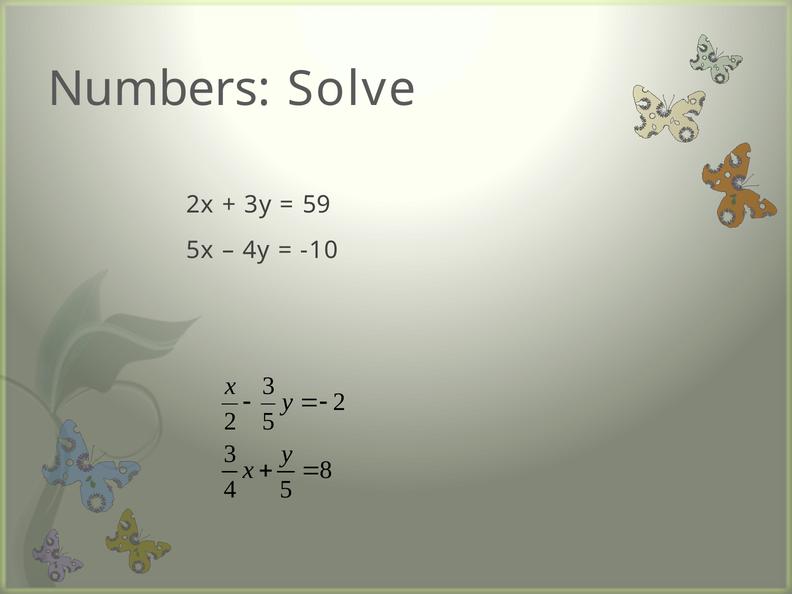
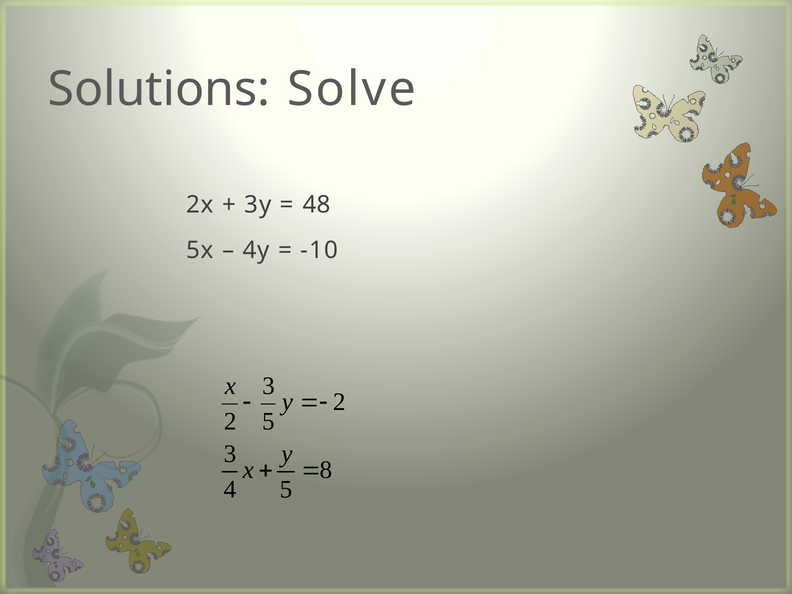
Numbers: Numbers -> Solutions
59: 59 -> 48
